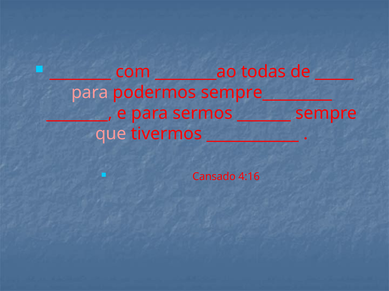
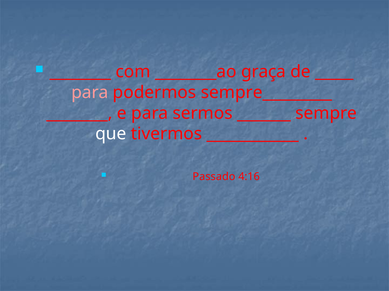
todas: todas -> graça
que colour: pink -> white
Cansado: Cansado -> Passado
